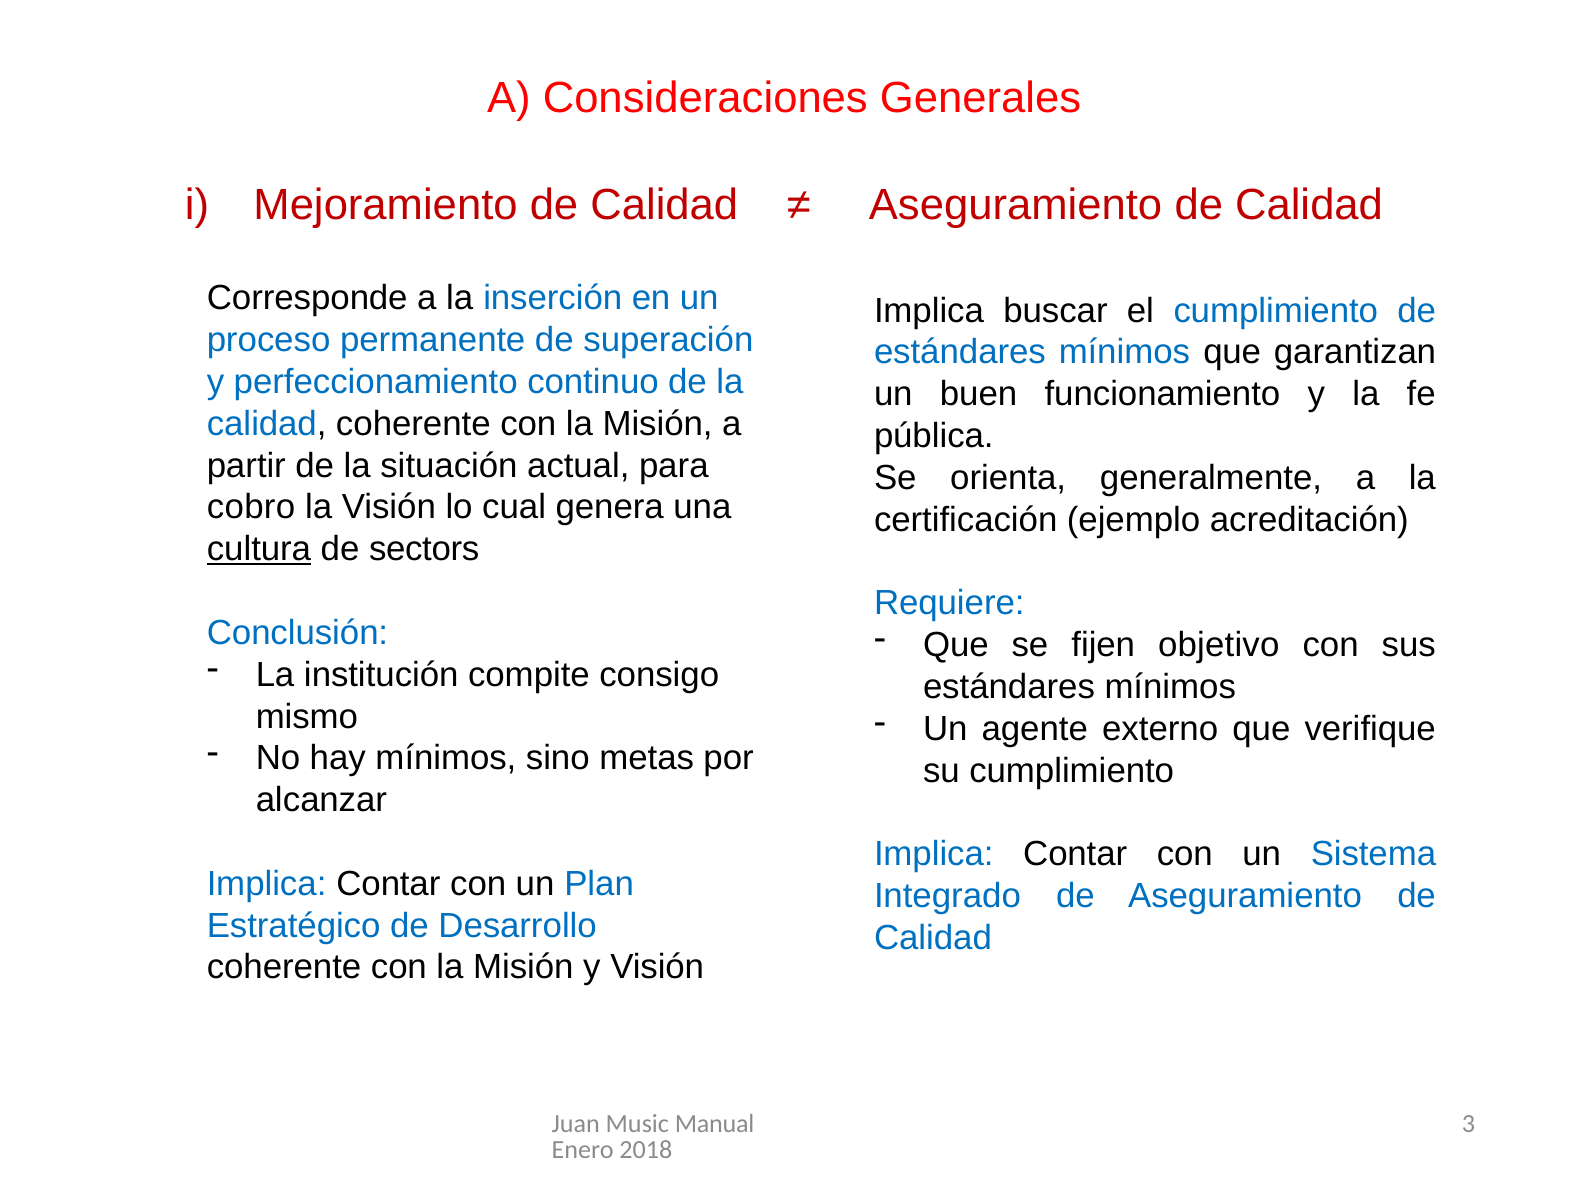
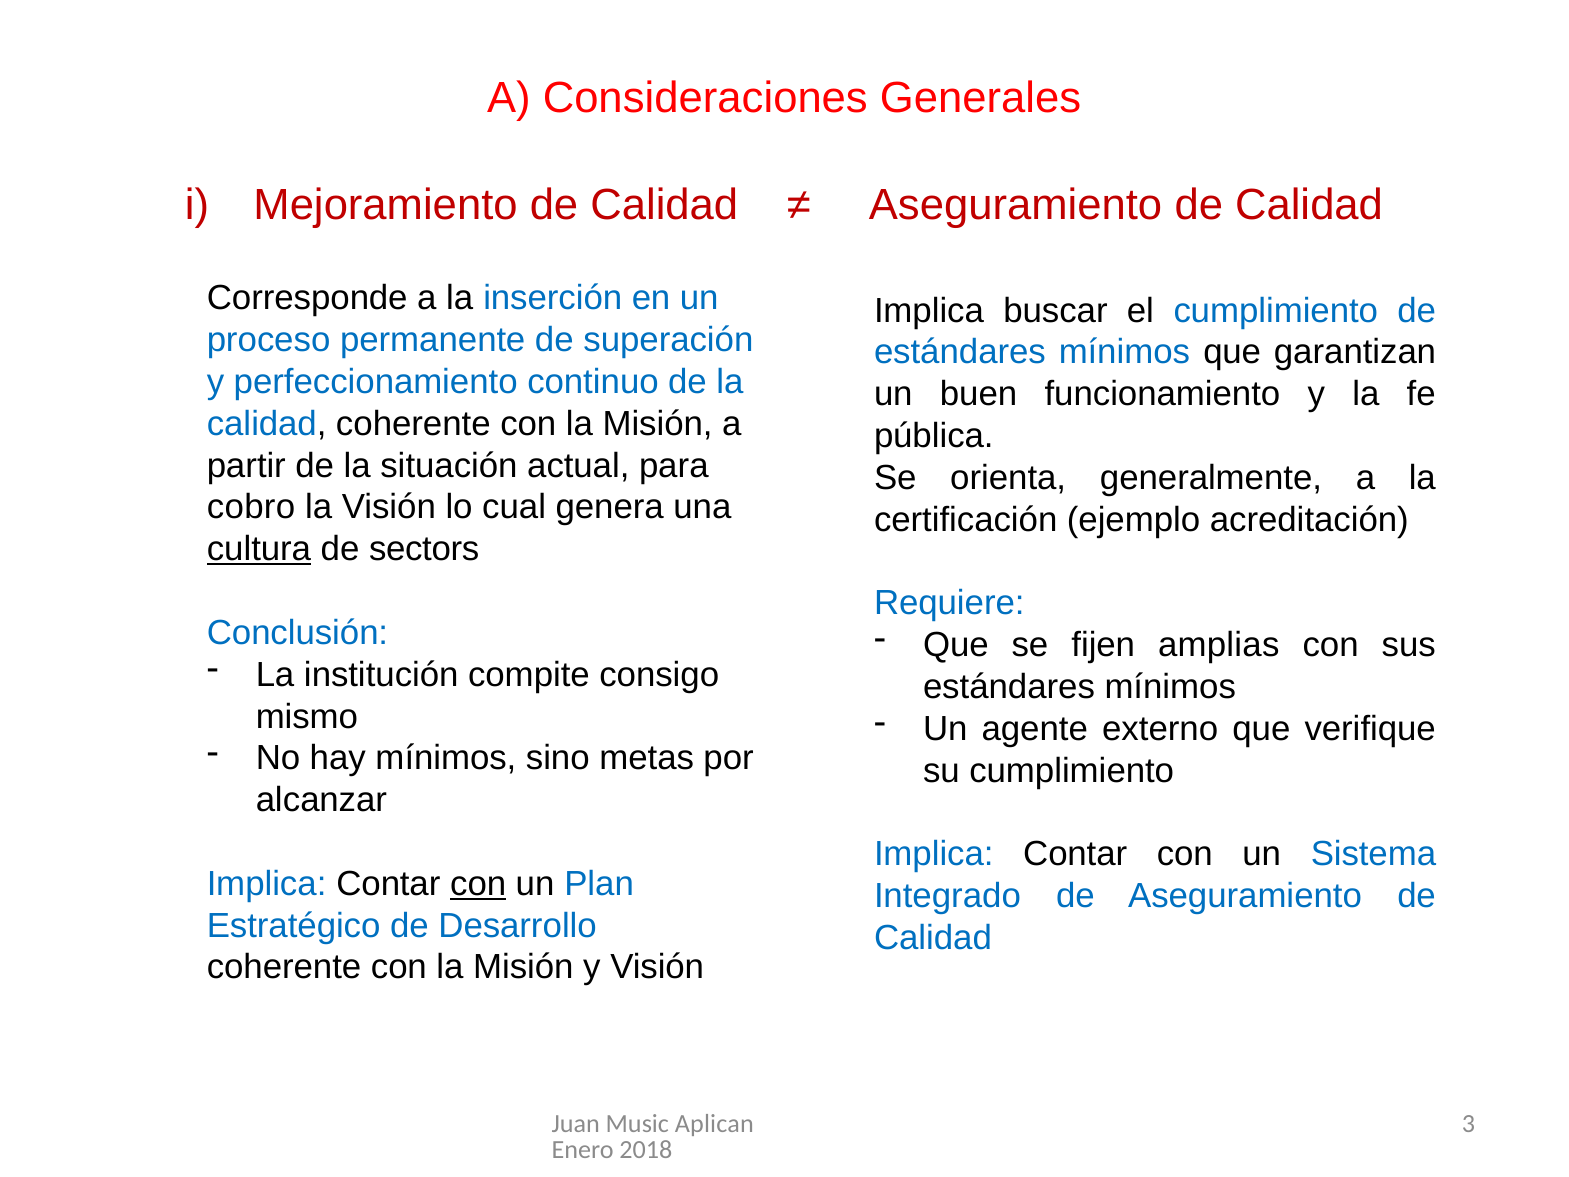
objetivo: objetivo -> amplias
con at (478, 884) underline: none -> present
Manual: Manual -> Aplican
